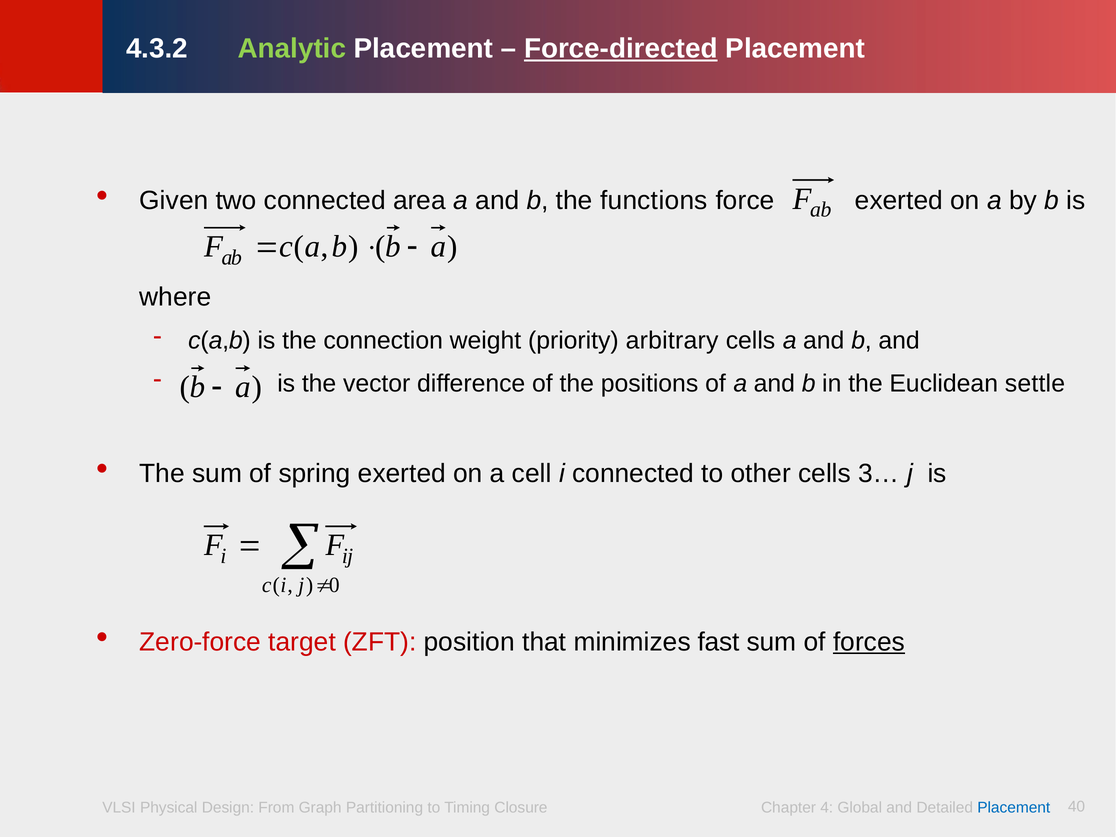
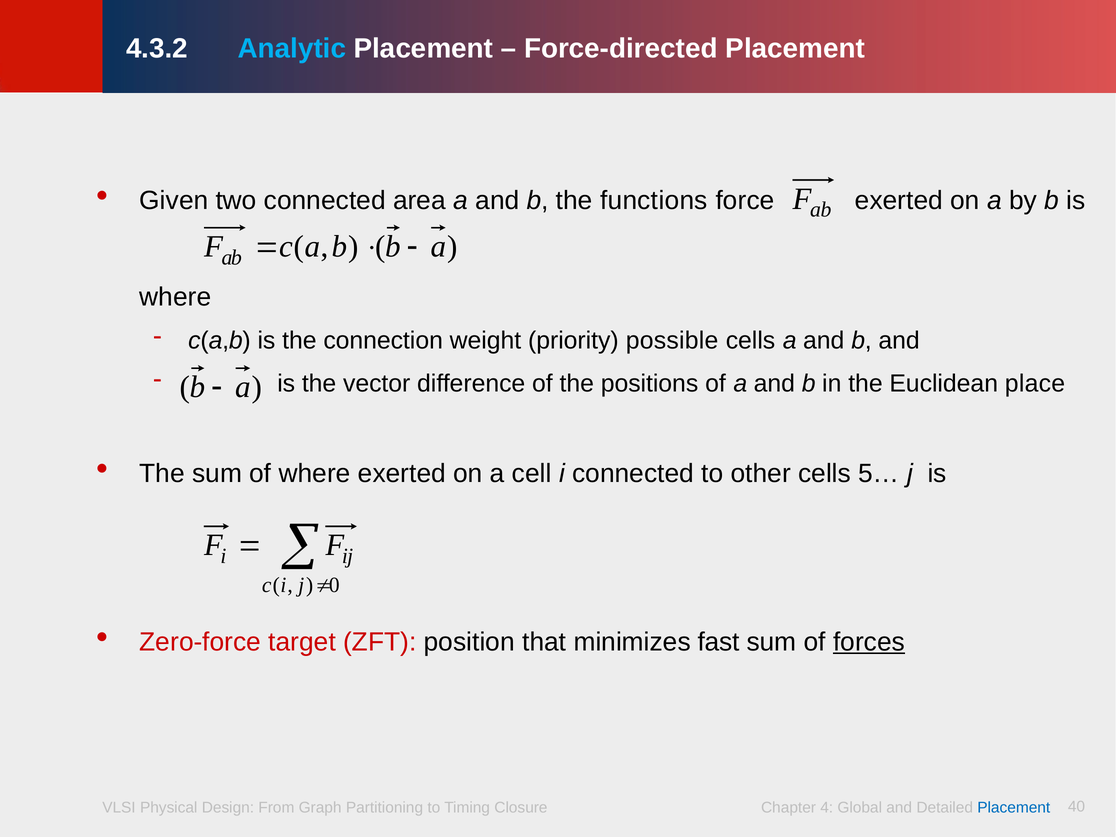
Analytic colour: light green -> light blue
Force-directed underline: present -> none
arbitrary: arbitrary -> possible
settle: settle -> place
of spring: spring -> where
3…: 3… -> 5…
